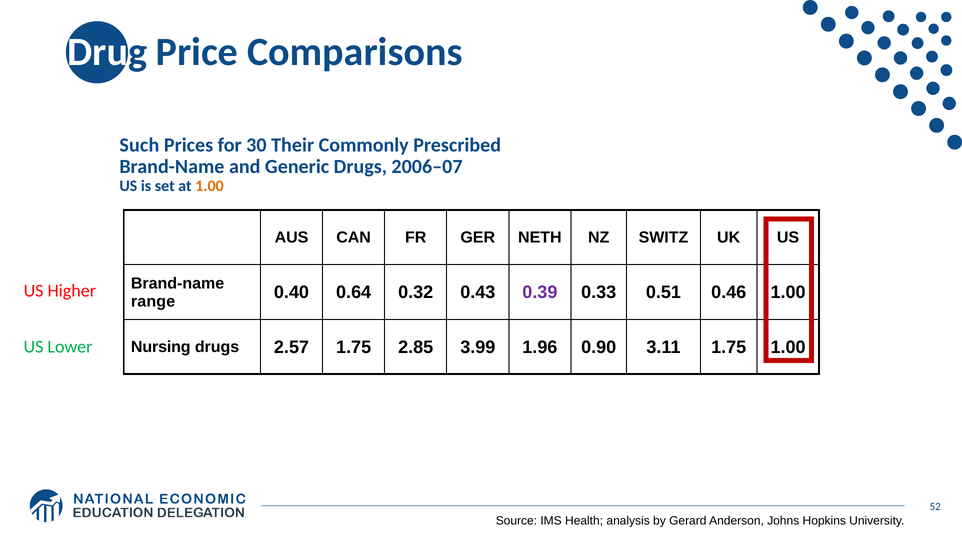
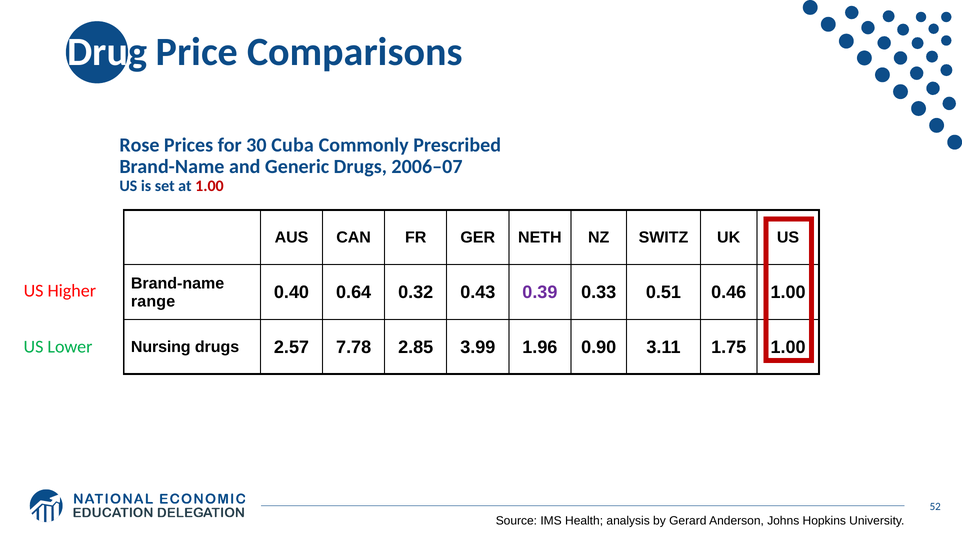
Such: Such -> Rose
Their: Their -> Cuba
1.00 at (209, 186) colour: orange -> red
2.57 1.75: 1.75 -> 7.78
